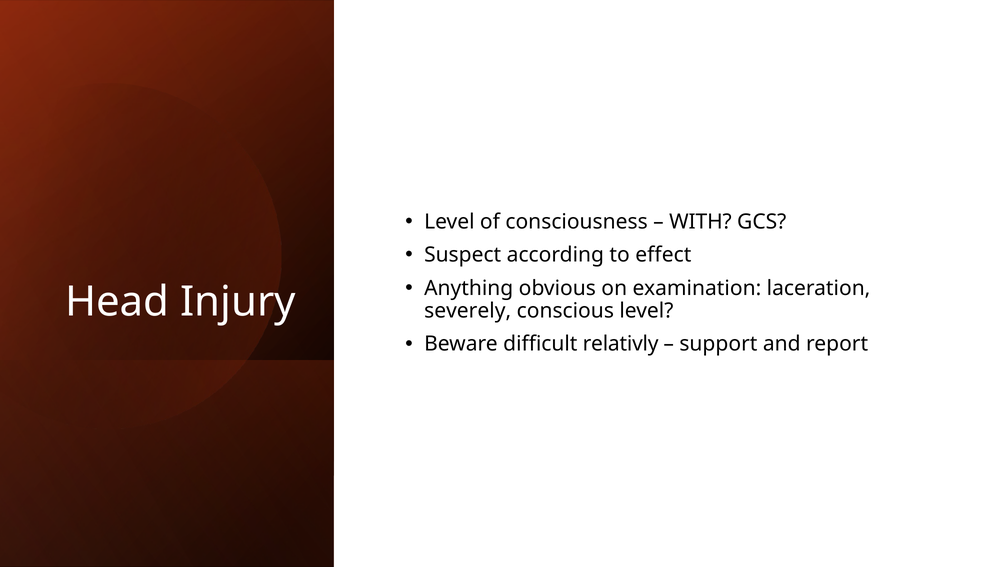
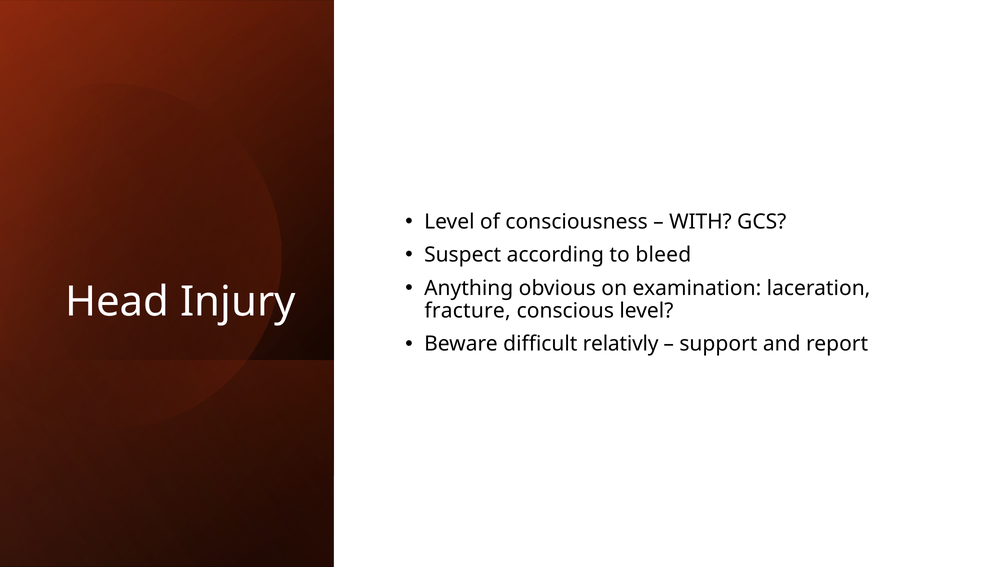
effect: effect -> bleed
severely: severely -> fracture
